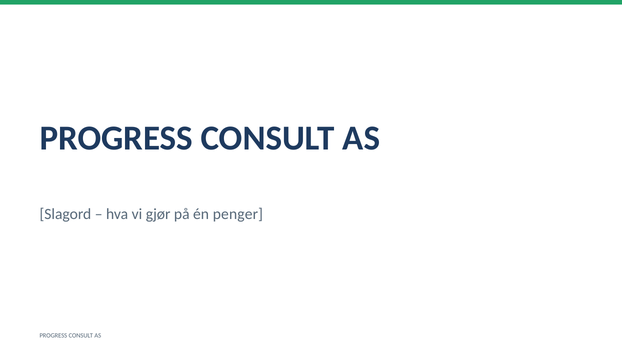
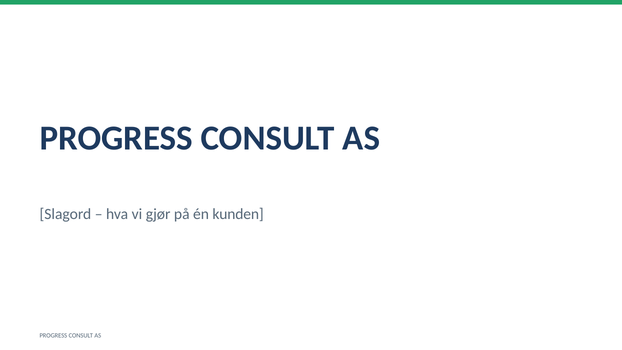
penger: penger -> kunden
